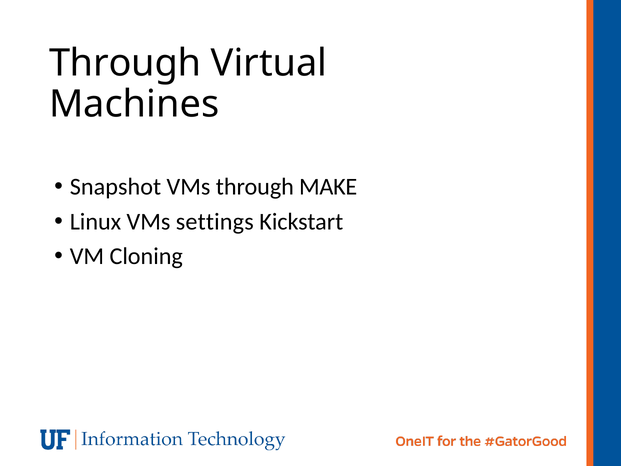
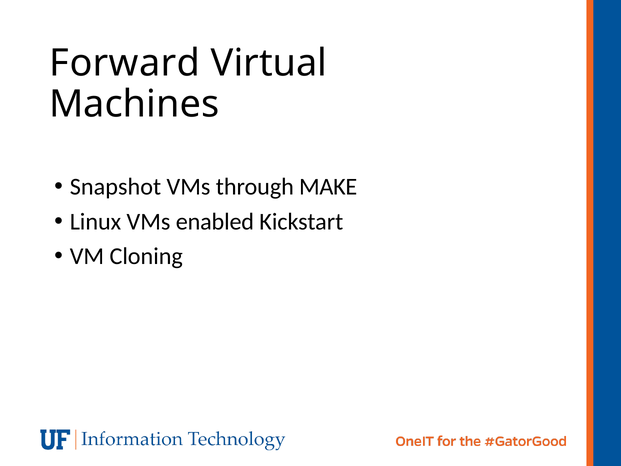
Through at (125, 63): Through -> Forward
settings: settings -> enabled
